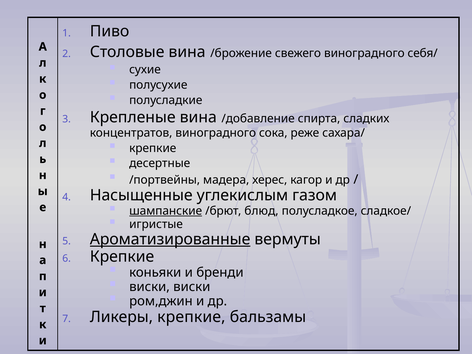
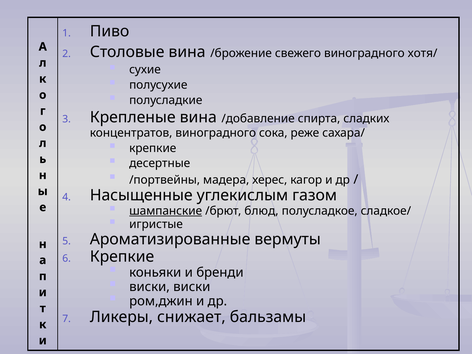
себя/: себя/ -> хотя/
Ароматизированные underline: present -> none
Ликеры крепкие: крепкие -> снижает
